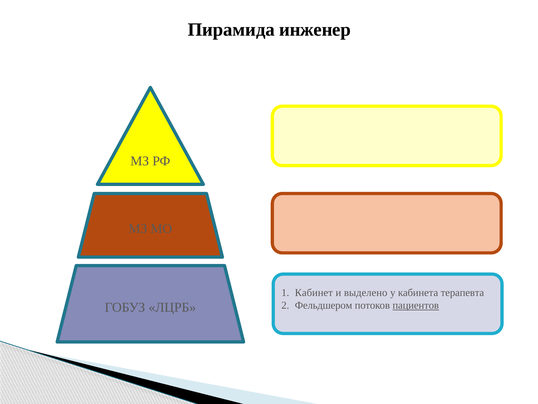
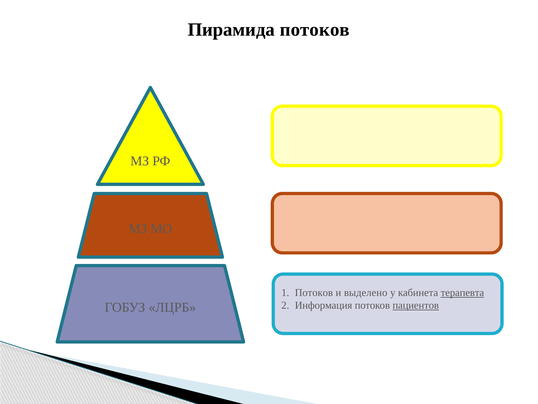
Пирамида инженер: инженер -> потоков
Кабинет at (314, 292): Кабинет -> Потоков
терапевта underline: none -> present
Фельдшером: Фельдшером -> Информация
